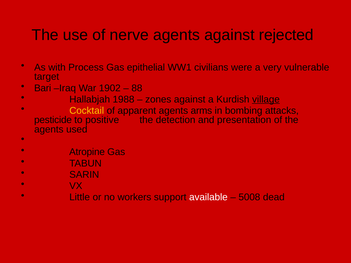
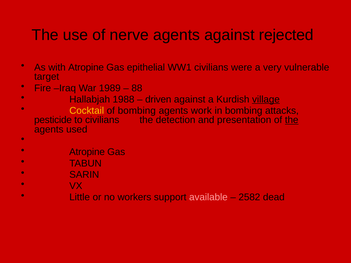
with Process: Process -> Atropine
Bari: Bari -> Fire
1902: 1902 -> 1989
zones: zones -> driven
of apparent: apparent -> bombing
arms: arms -> work
to positive: positive -> civilians
the at (292, 120) underline: none -> present
available colour: white -> pink
5008: 5008 -> 2582
